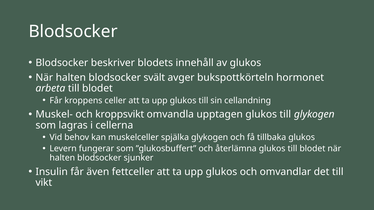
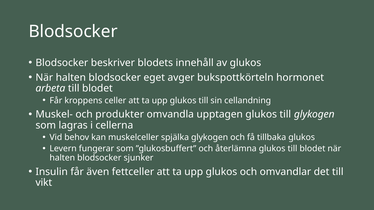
svält: svält -> eget
kroppsvikt: kroppsvikt -> produkter
